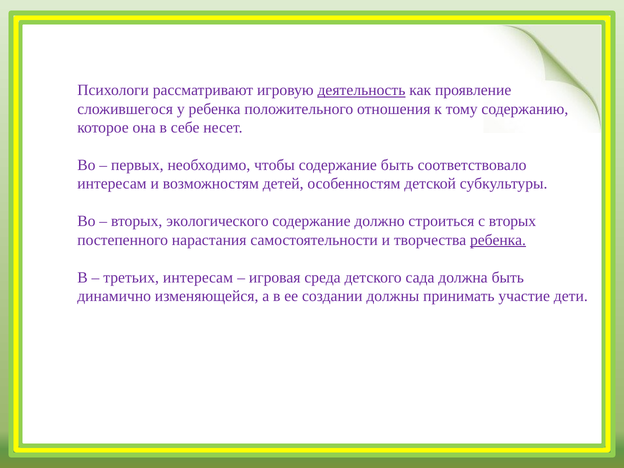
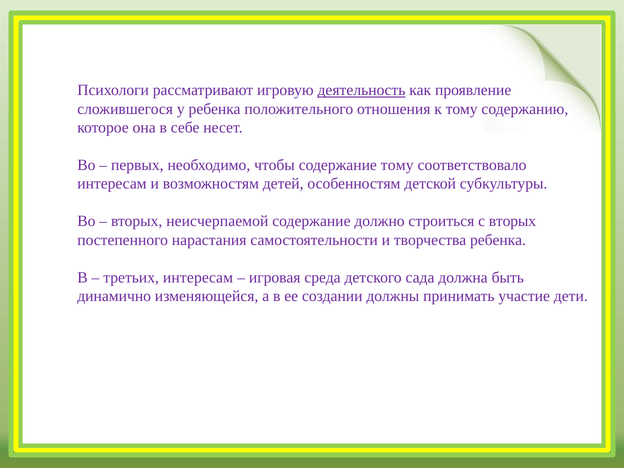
содержание быть: быть -> тому
экологического: экологического -> неисчерпаемой
ребенка at (498, 240) underline: present -> none
